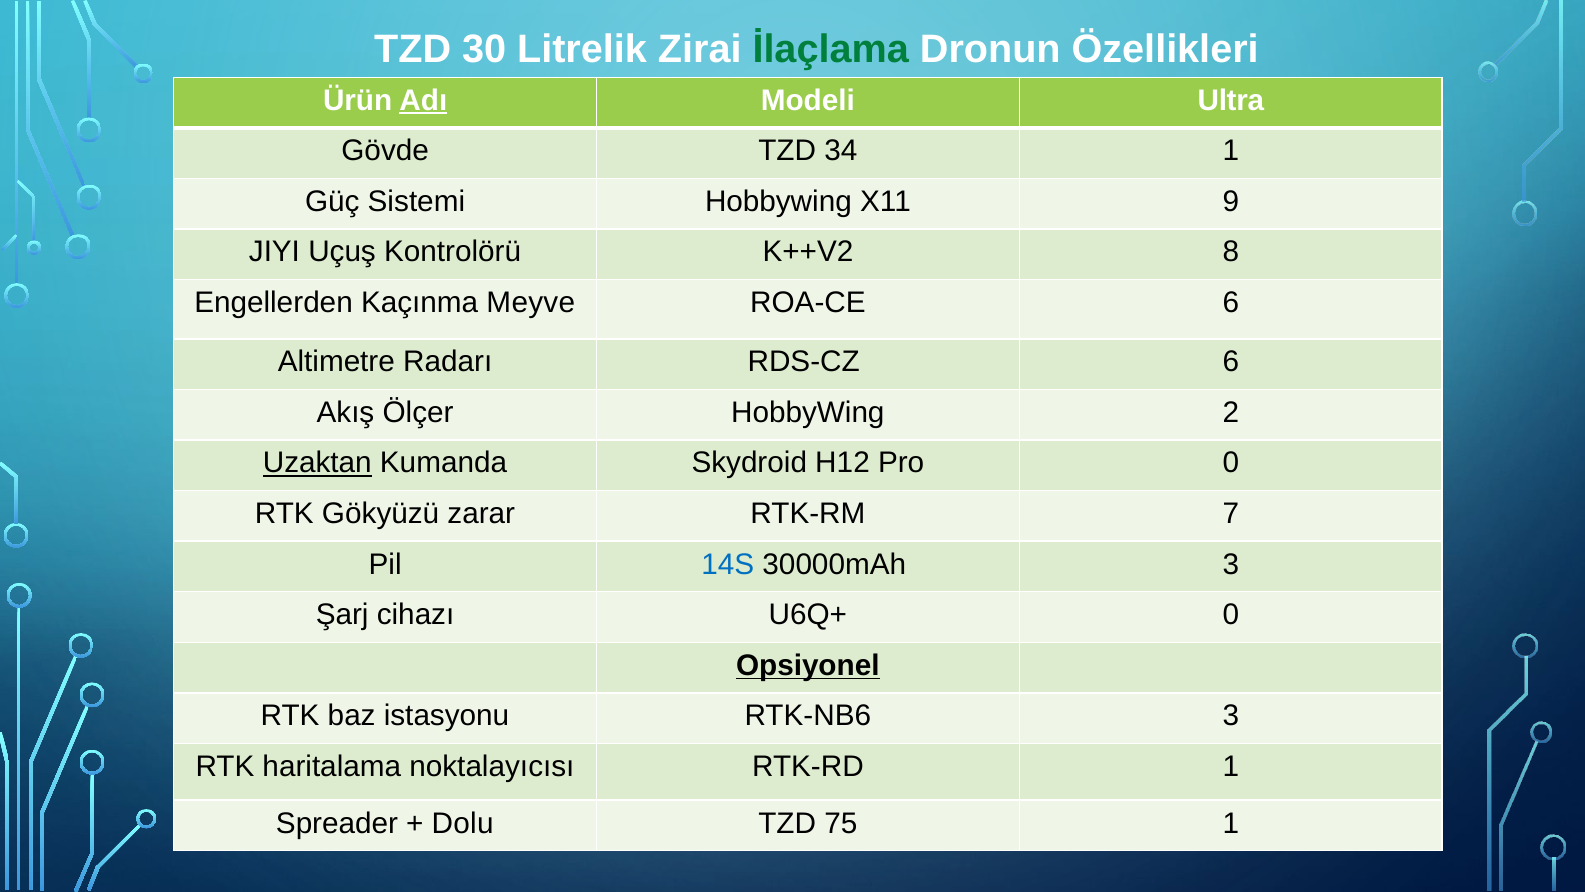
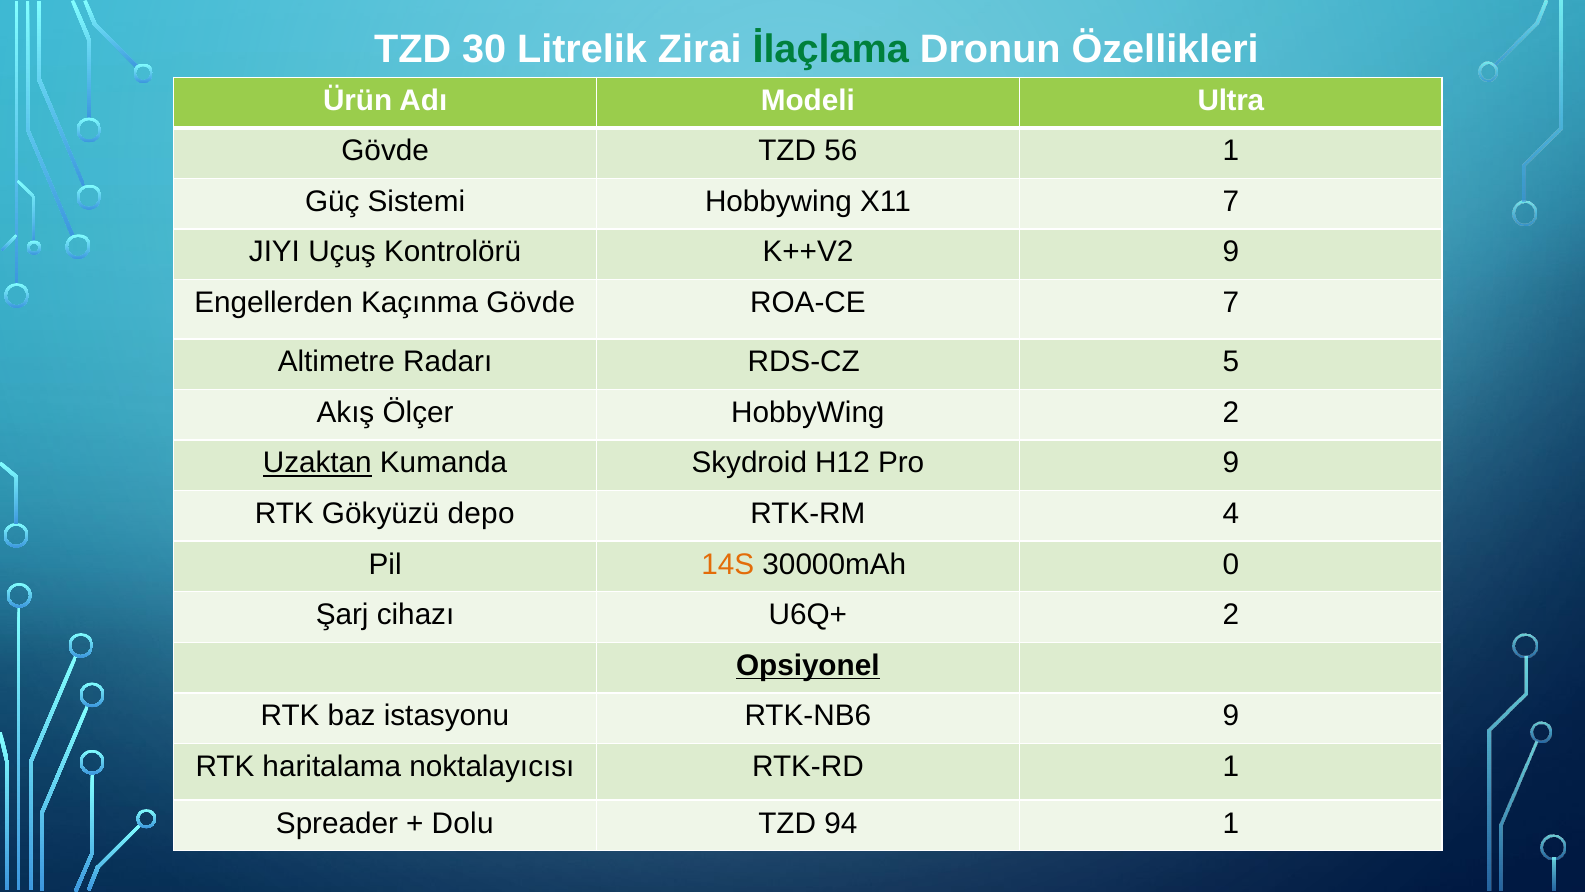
Adı underline: present -> none
34: 34 -> 56
X11 9: 9 -> 7
K++V2 8: 8 -> 9
Kaçınma Meyve: Meyve -> Gövde
ROA-CE 6: 6 -> 7
RDS-CZ 6: 6 -> 5
Pro 0: 0 -> 9
zarar: zarar -> depo
7: 7 -> 4
14S colour: blue -> orange
30000mAh 3: 3 -> 0
U6Q+ 0: 0 -> 2
RTK-NB6 3: 3 -> 9
75: 75 -> 94
